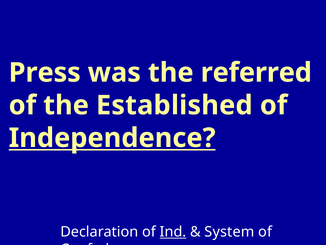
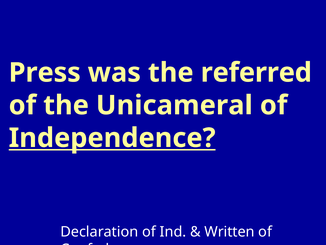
Established: Established -> Unicameral
Ind underline: present -> none
System: System -> Written
